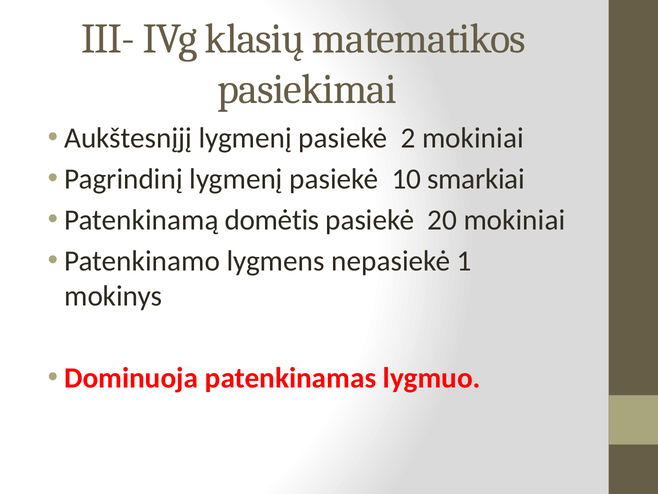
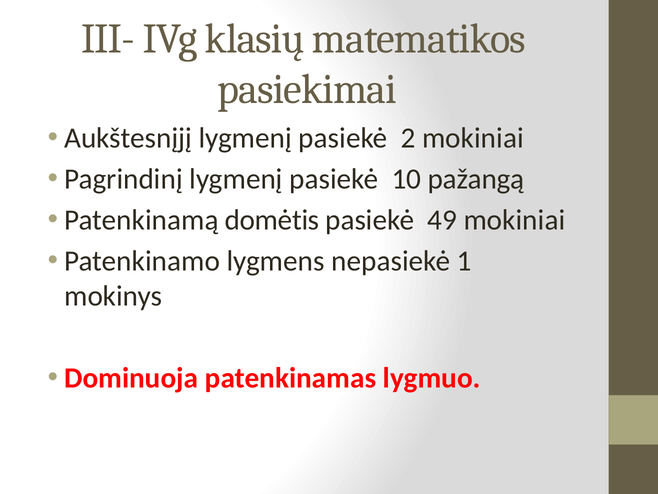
smarkiai: smarkiai -> pažangą
20: 20 -> 49
